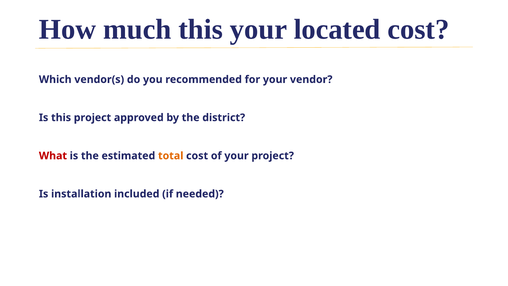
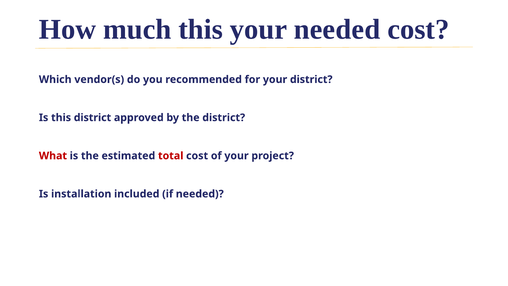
your located: located -> needed
your vendor: vendor -> district
this project: project -> district
total colour: orange -> red
